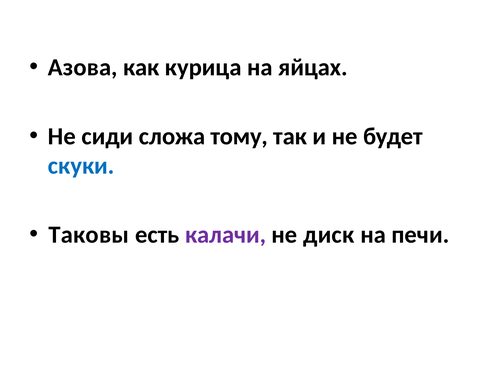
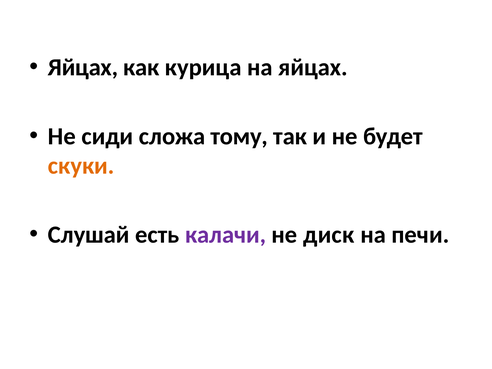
Азова at (83, 67): Азова -> Яйцах
скуки colour: blue -> orange
Таковы: Таковы -> Слушай
